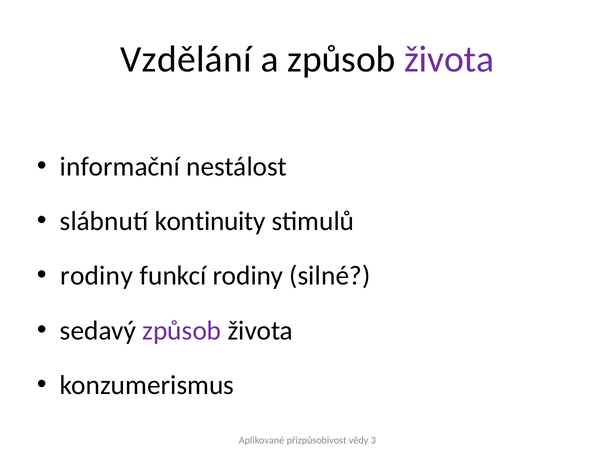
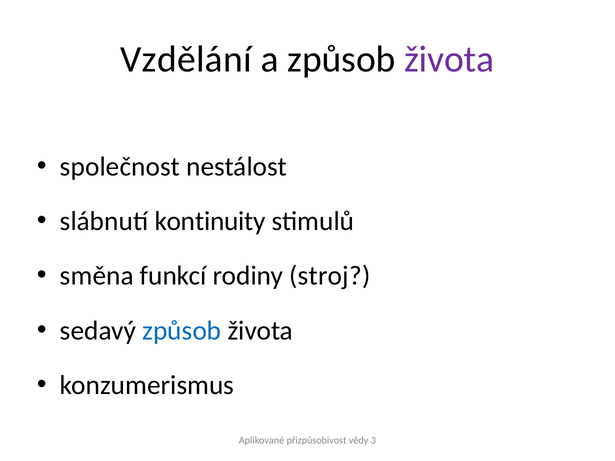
informační: informační -> společnost
rodiny at (97, 276): rodiny -> směna
silné: silné -> stroj
způsob at (182, 331) colour: purple -> blue
